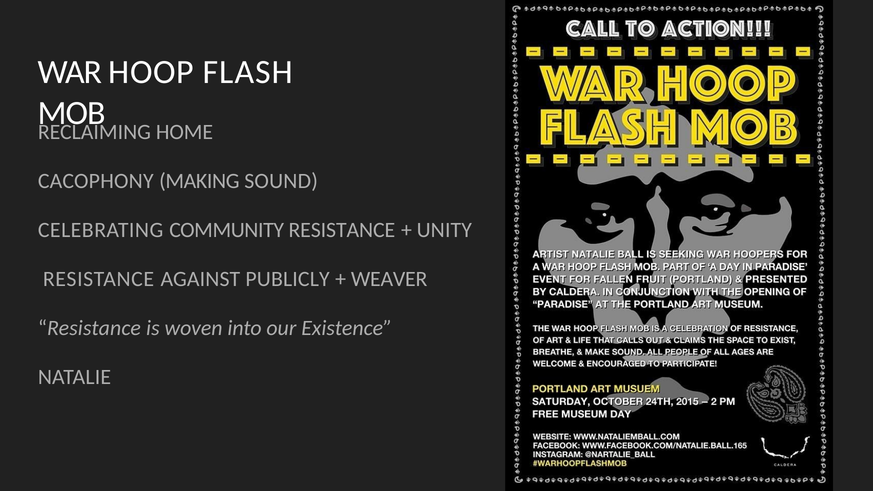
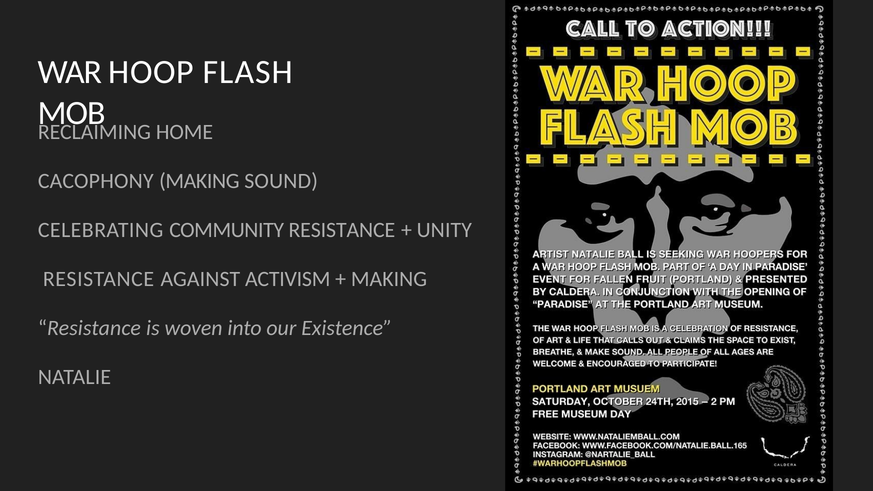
PUBLICLY: PUBLICLY -> ACTIVISM
WEAVER at (389, 279): WEAVER -> MAKING
